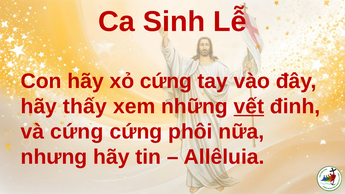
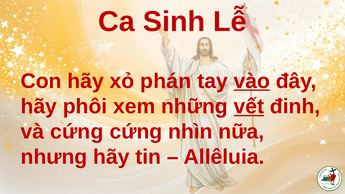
xỏ cứng: cứng -> phán
vào underline: none -> present
thấy: thấy -> phôi
phôi: phôi -> nhìn
